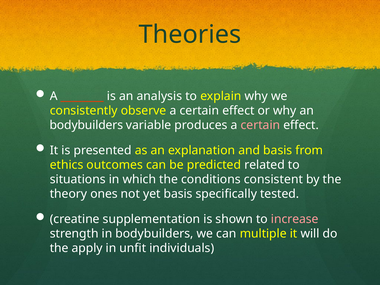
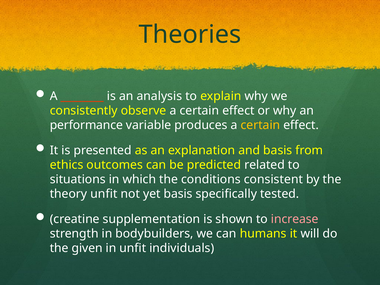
bodybuilders at (86, 125): bodybuilders -> performance
certain at (260, 125) colour: pink -> yellow
theory ones: ones -> unfit
multiple: multiple -> humans
apply: apply -> given
